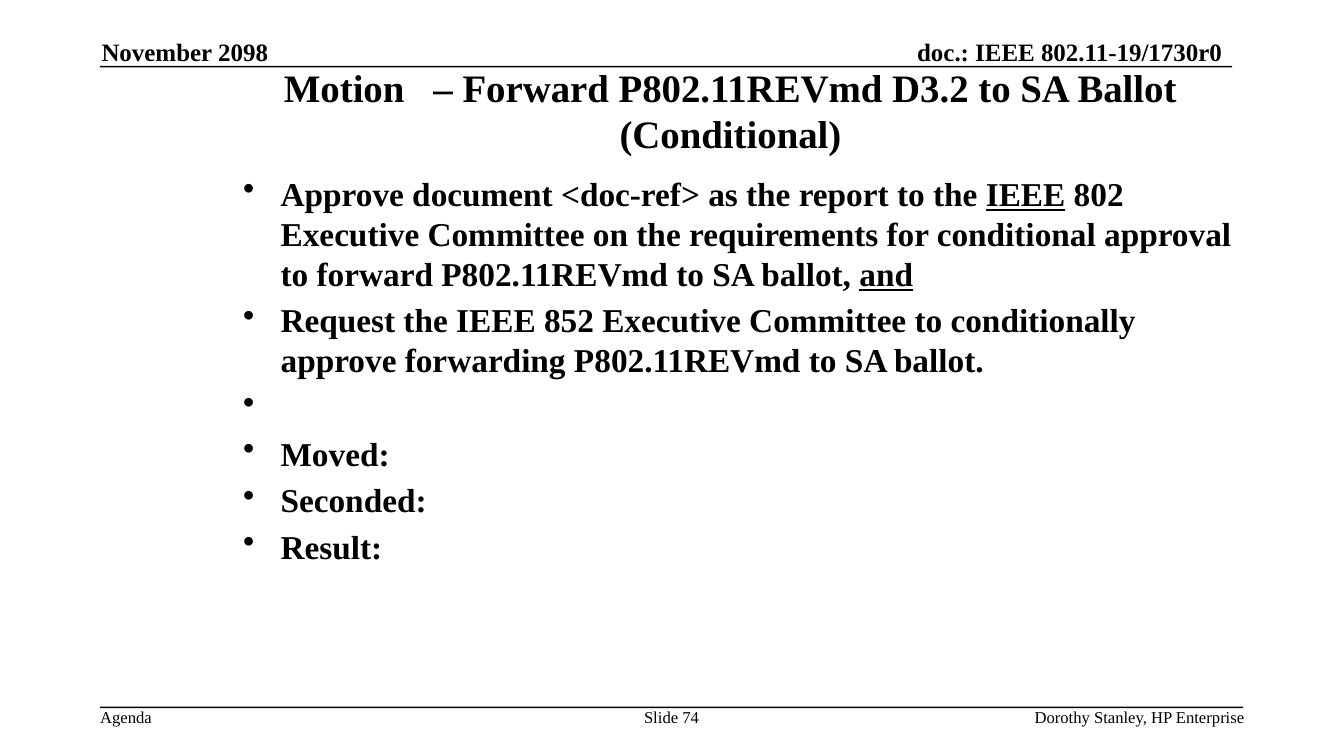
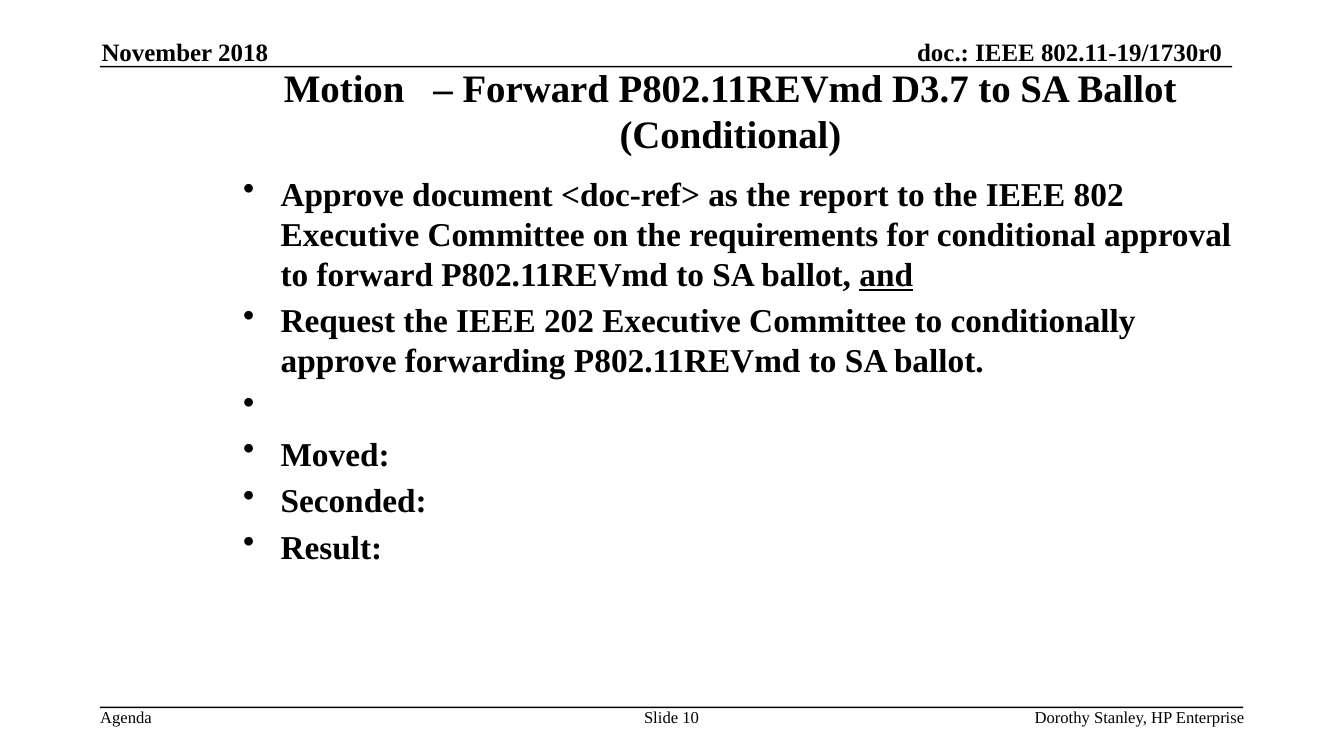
2098: 2098 -> 2018
D3.2: D3.2 -> D3.7
IEEE at (1026, 195) underline: present -> none
852: 852 -> 202
74: 74 -> 10
